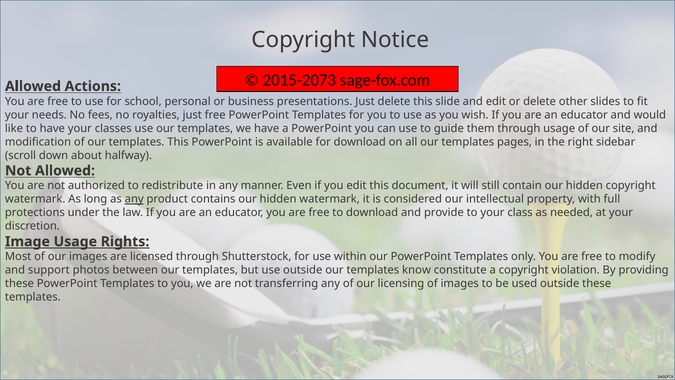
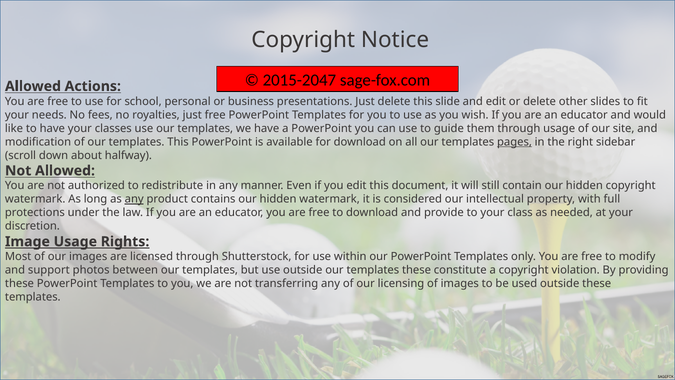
2015-2073: 2015-2073 -> 2015-2047
pages underline: none -> present
templates know: know -> these
